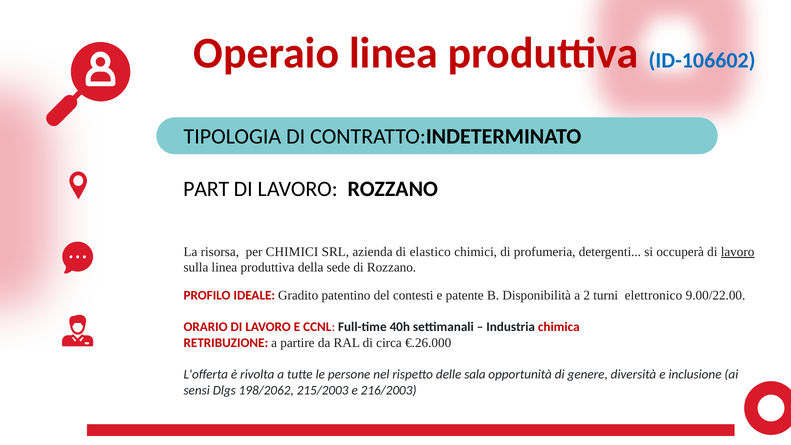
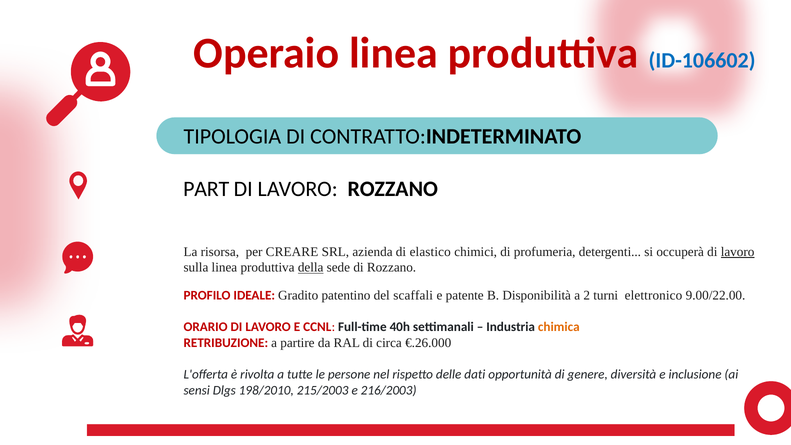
per CHIMICI: CHIMICI -> CREARE
della underline: none -> present
contesti: contesti -> scaffali
chimica colour: red -> orange
sala: sala -> dati
198/2062: 198/2062 -> 198/2010
